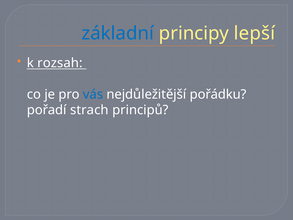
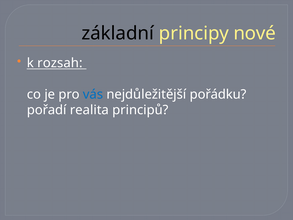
základní colour: blue -> black
lepší: lepší -> nové
strach: strach -> realita
